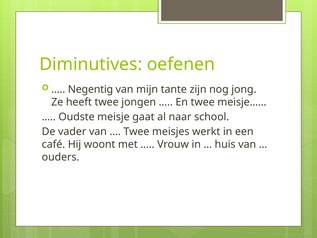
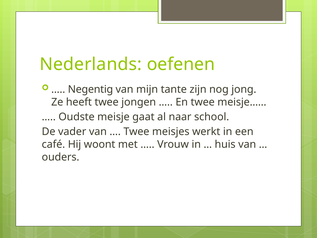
Diminutives: Diminutives -> Nederlands
